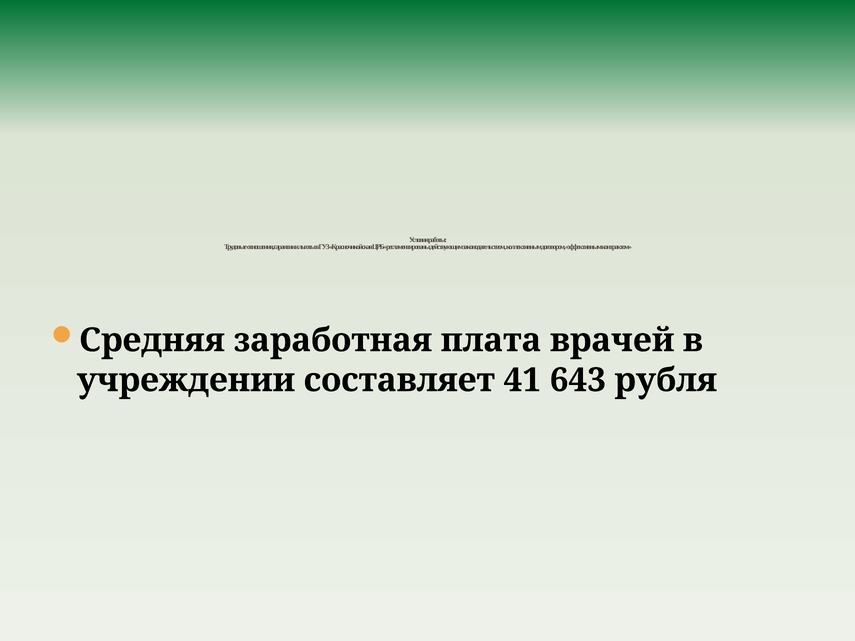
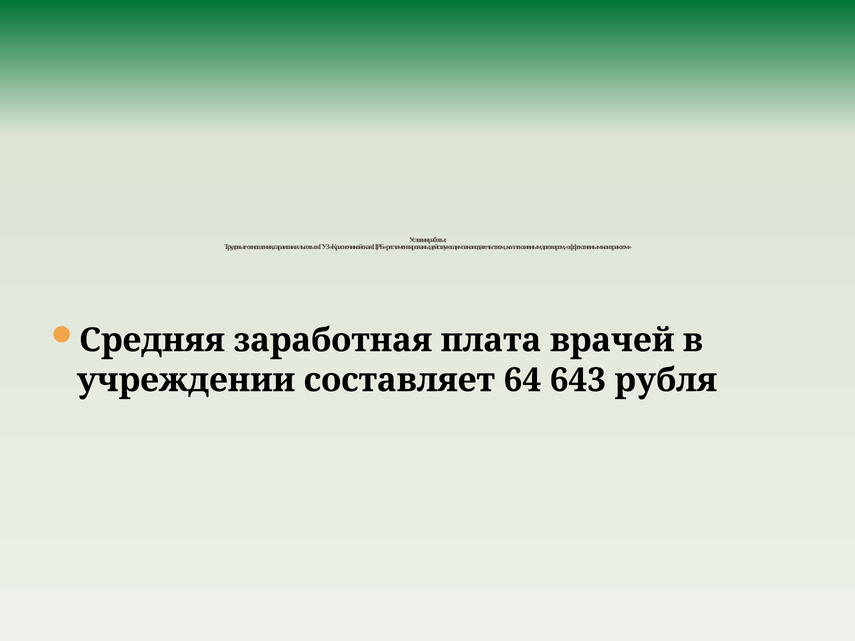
41: 41 -> 64
